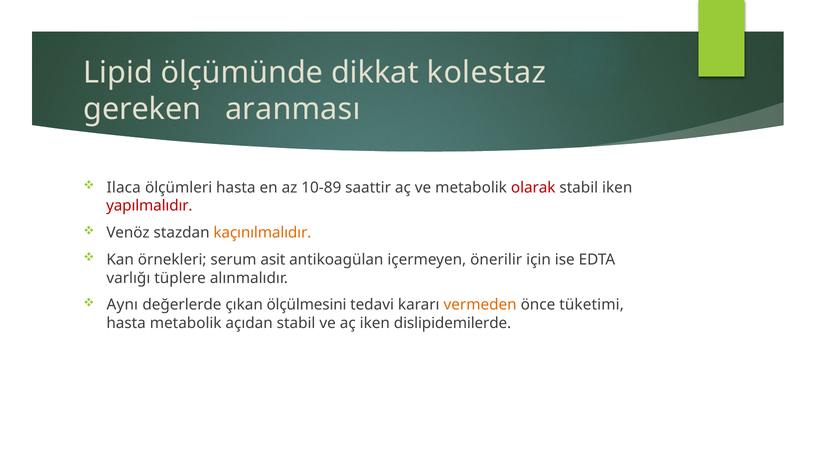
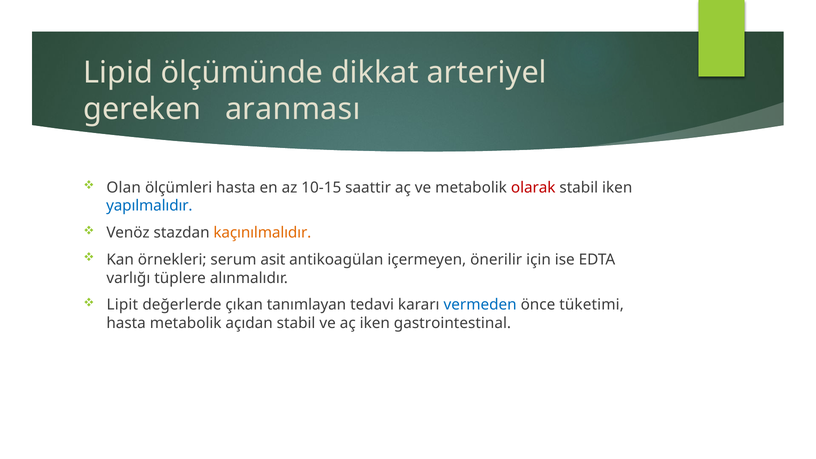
kolestaz: kolestaz -> arteriyel
Ilaca: Ilaca -> Olan
10-89: 10-89 -> 10-15
yapılmalıdır colour: red -> blue
Aynı: Aynı -> Lipit
ölçülmesini: ölçülmesini -> tanımlayan
vermeden colour: orange -> blue
dislipidemilerde: dislipidemilerde -> gastrointestinal
